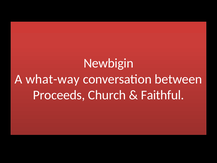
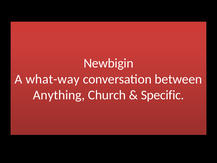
Proceeds: Proceeds -> Anything
Faithful: Faithful -> Specific
